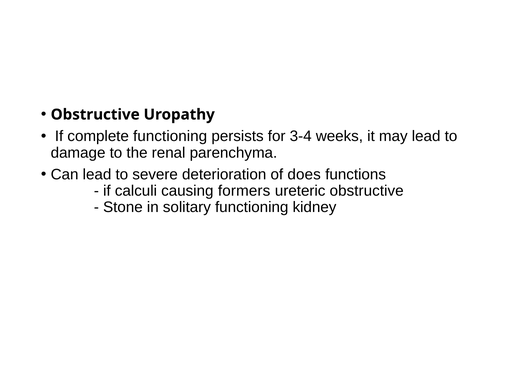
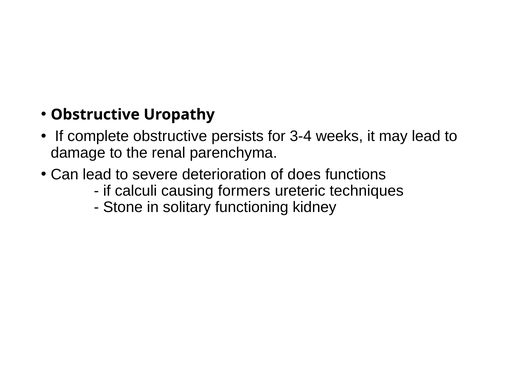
complete functioning: functioning -> obstructive
ureteric obstructive: obstructive -> techniques
